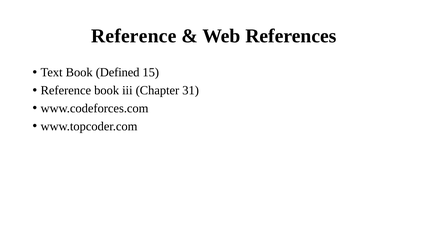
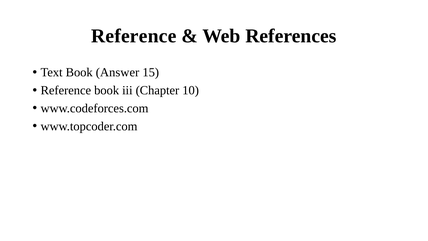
Defined: Defined -> Answer
31: 31 -> 10
